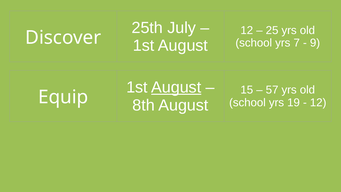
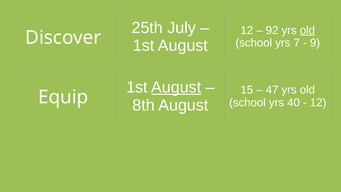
25: 25 -> 92
old at (307, 30) underline: none -> present
57: 57 -> 47
19: 19 -> 40
